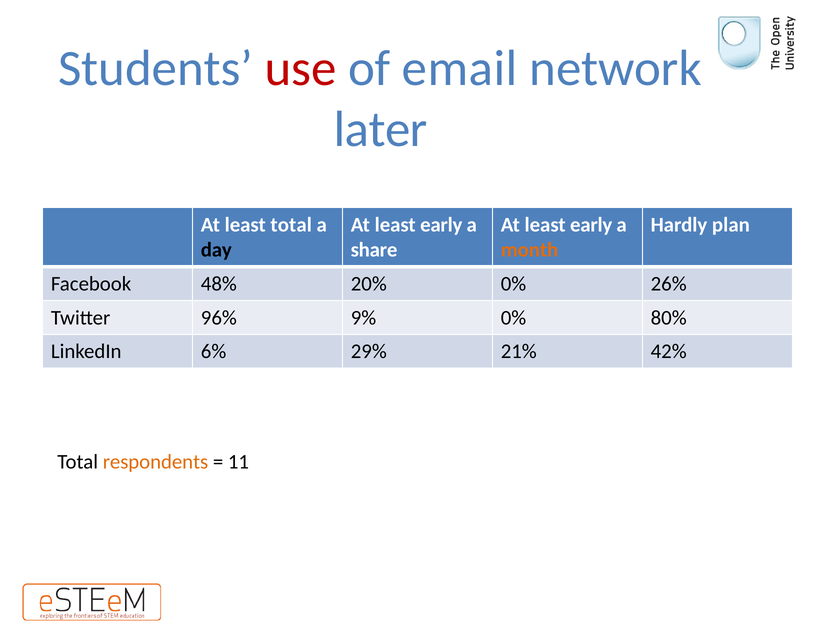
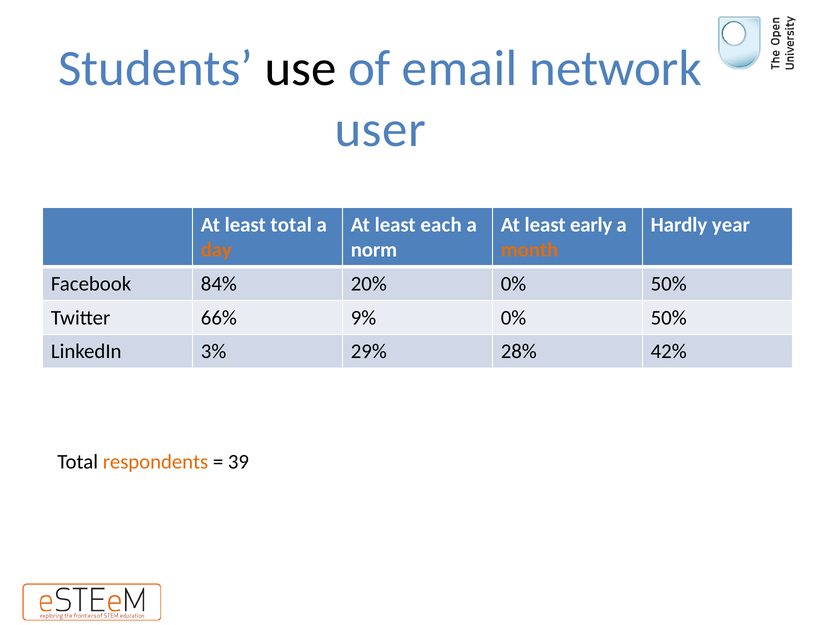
use colour: red -> black
later: later -> user
early at (441, 225): early -> each
plan: plan -> year
day colour: black -> orange
share: share -> norm
48%: 48% -> 84%
20% 0% 26%: 26% -> 50%
96%: 96% -> 66%
9% 0% 80%: 80% -> 50%
6%: 6% -> 3%
21%: 21% -> 28%
11: 11 -> 39
